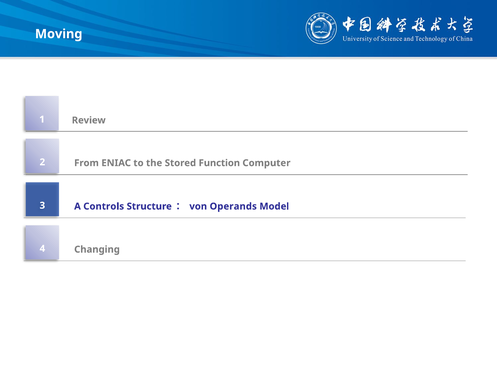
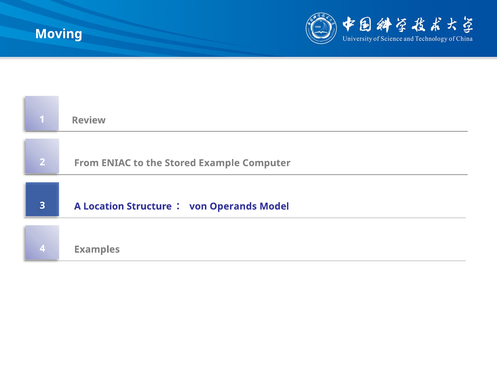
Function: Function -> Example
Controls: Controls -> Location
Changing: Changing -> Examples
